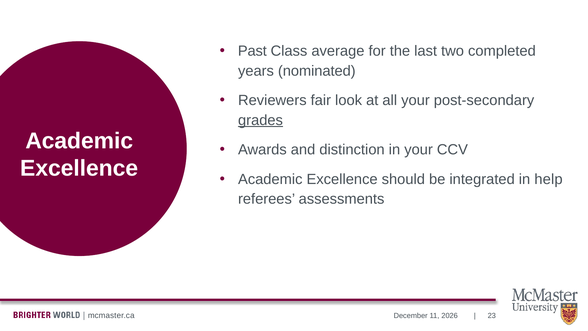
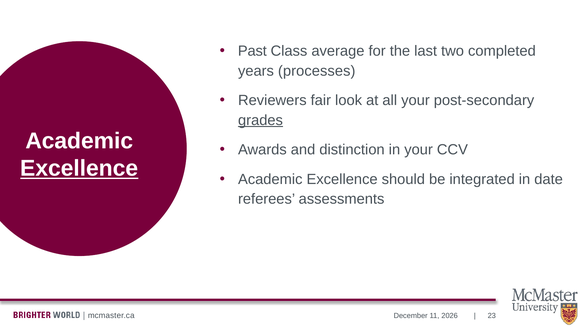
nominated: nominated -> processes
Excellence at (79, 168) underline: none -> present
help: help -> date
